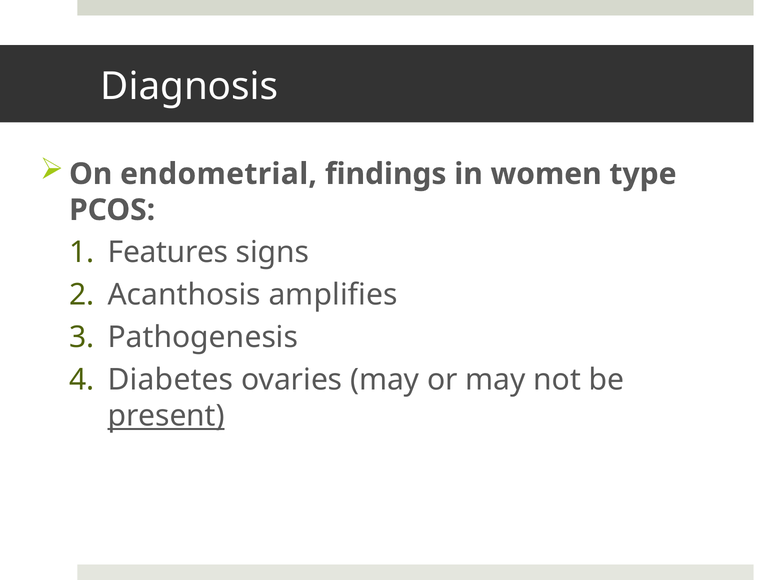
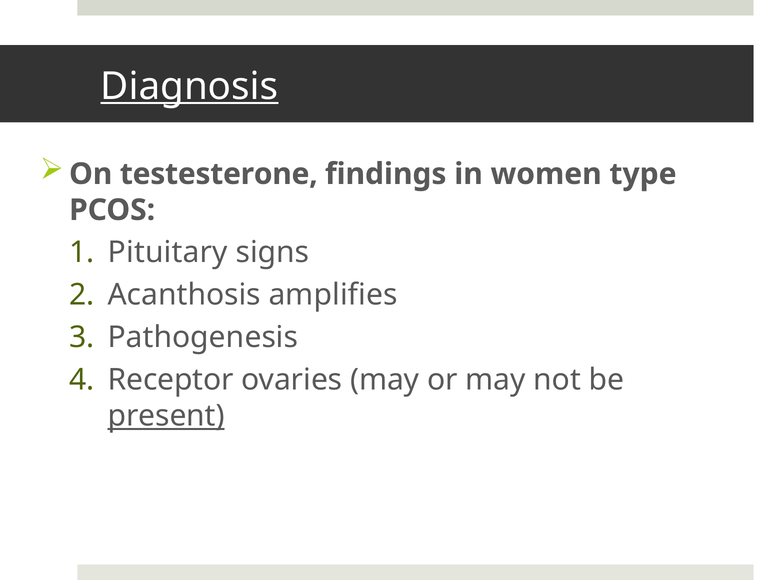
Diagnosis underline: none -> present
endometrial: endometrial -> testesterone
Features: Features -> Pituitary
Diabetes: Diabetes -> Receptor
